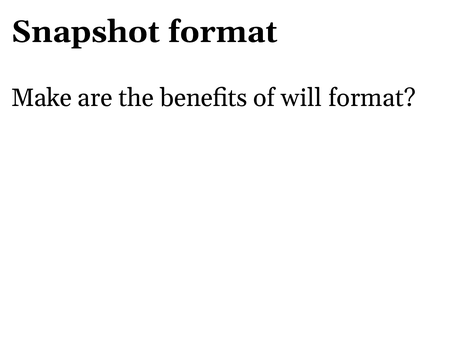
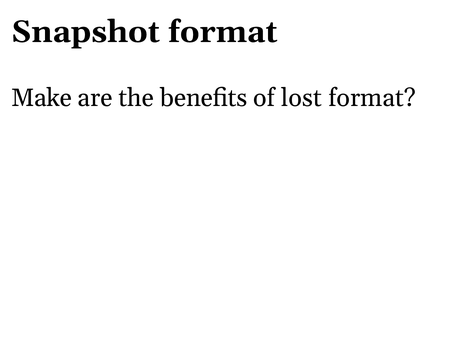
will: will -> lost
